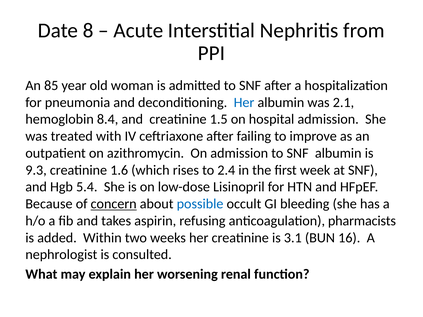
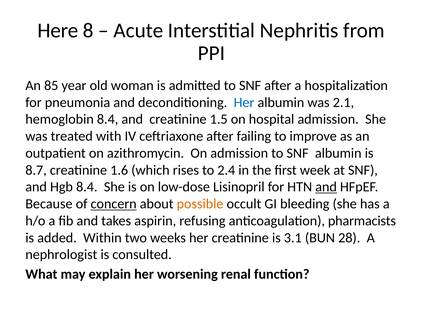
Date: Date -> Here
9.3: 9.3 -> 8.7
Hgb 5.4: 5.4 -> 8.4
and at (326, 187) underline: none -> present
possible colour: blue -> orange
16: 16 -> 28
